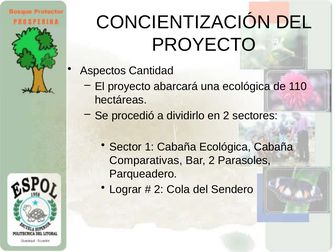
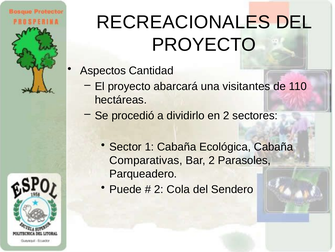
CONCIENTIZACIÓN: CONCIENTIZACIÓN -> RECREACIONALES
una ecológica: ecológica -> visitantes
Lograr: Lograr -> Puede
